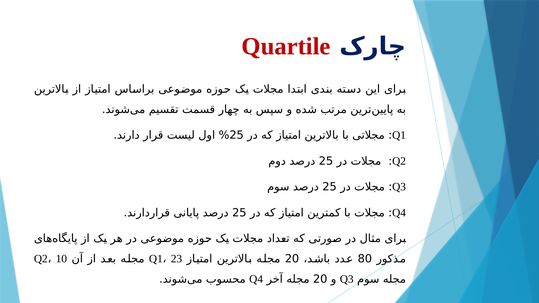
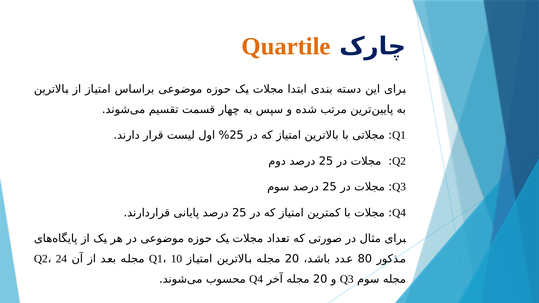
Quartile colour: red -> orange
10: 10 -> 24
23: 23 -> 10
